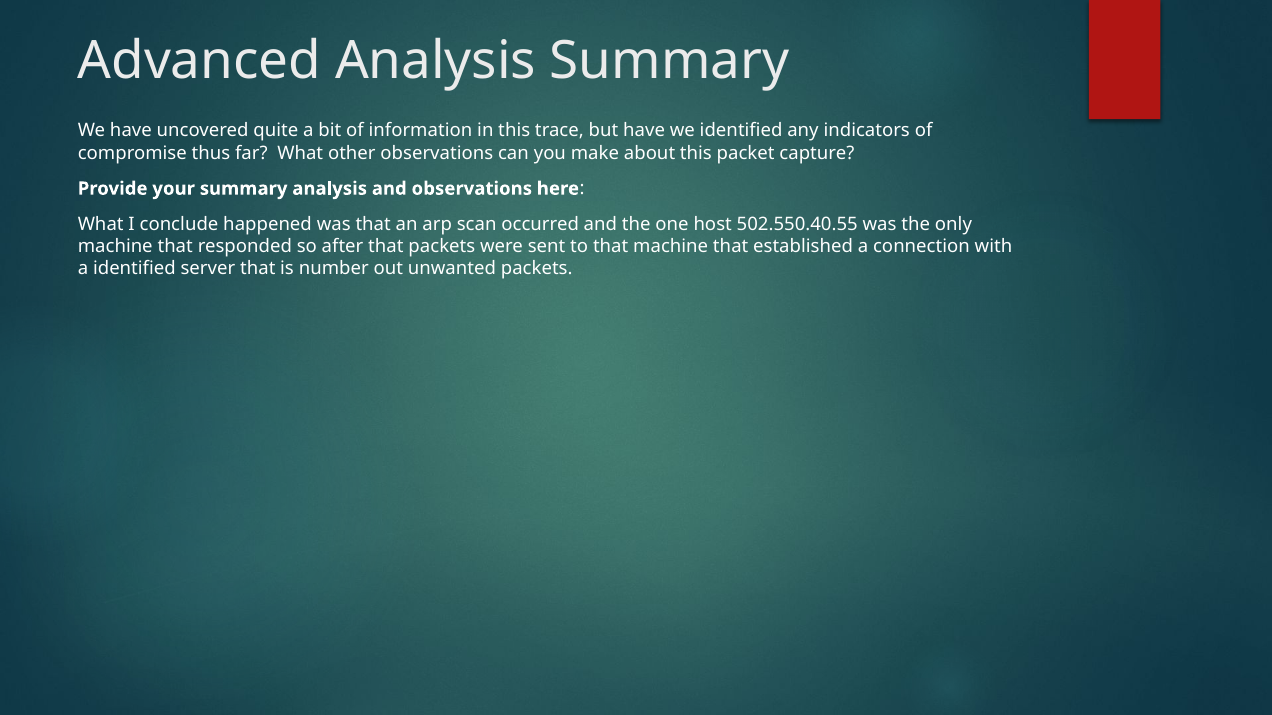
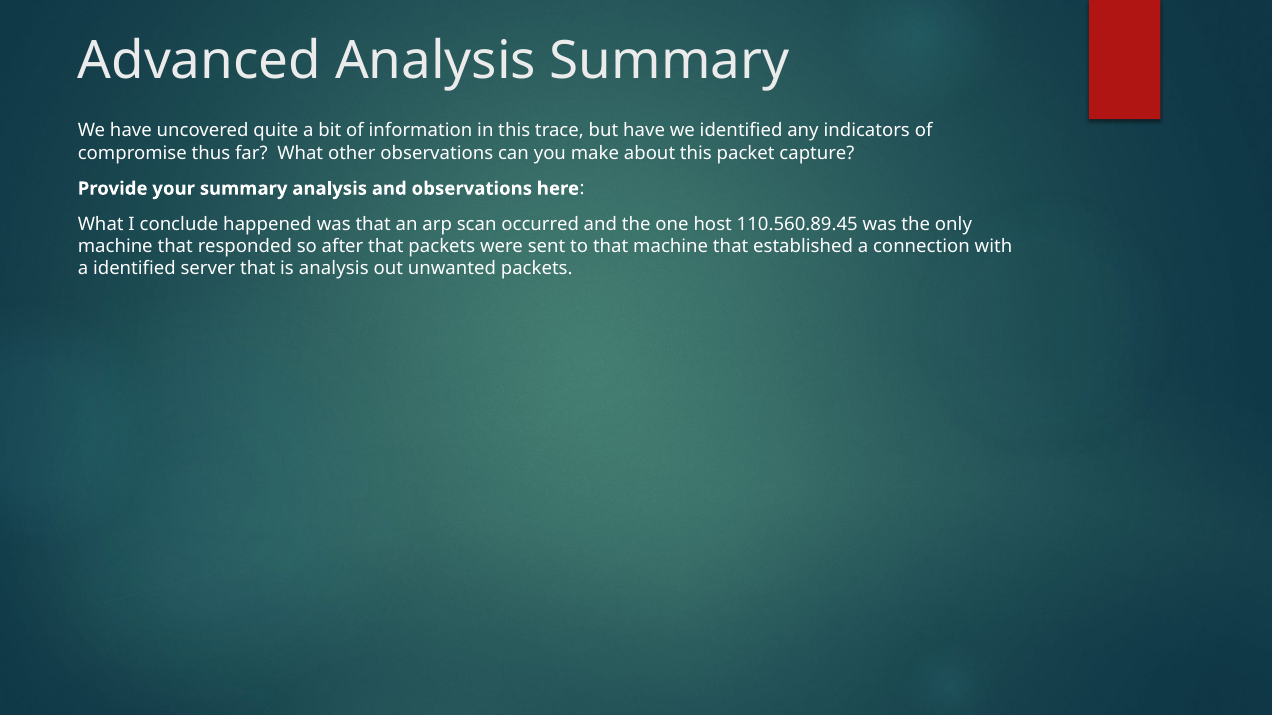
502.550.40.55: 502.550.40.55 -> 110.560.89.45
is number: number -> analysis
